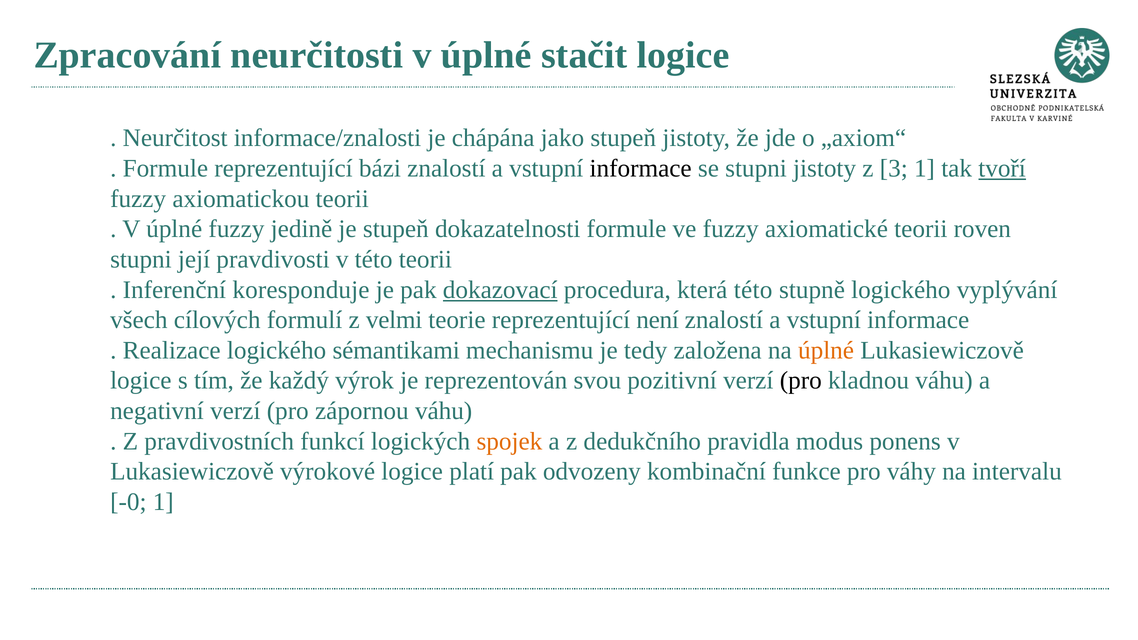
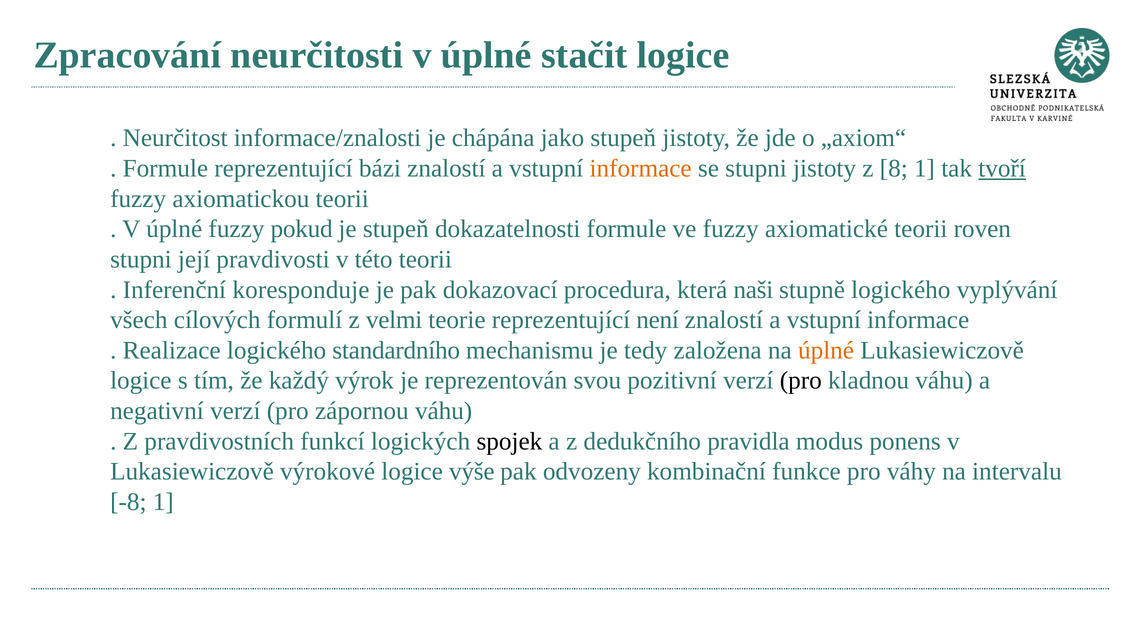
informace at (641, 168) colour: black -> orange
3: 3 -> 8
jedině: jedině -> pokud
dokazovací underline: present -> none
která této: této -> naši
sémantikami: sémantikami -> standardního
spojek colour: orange -> black
platí: platí -> výše
-0: -0 -> -8
